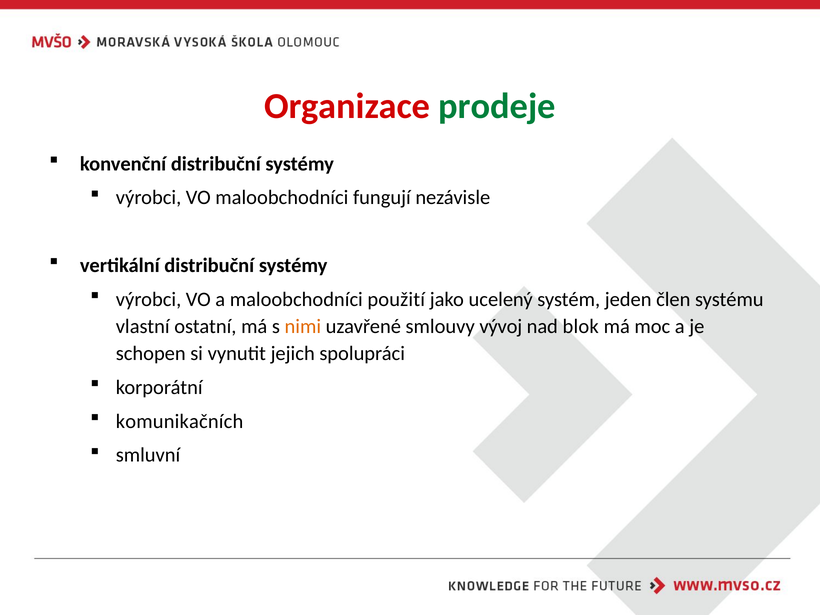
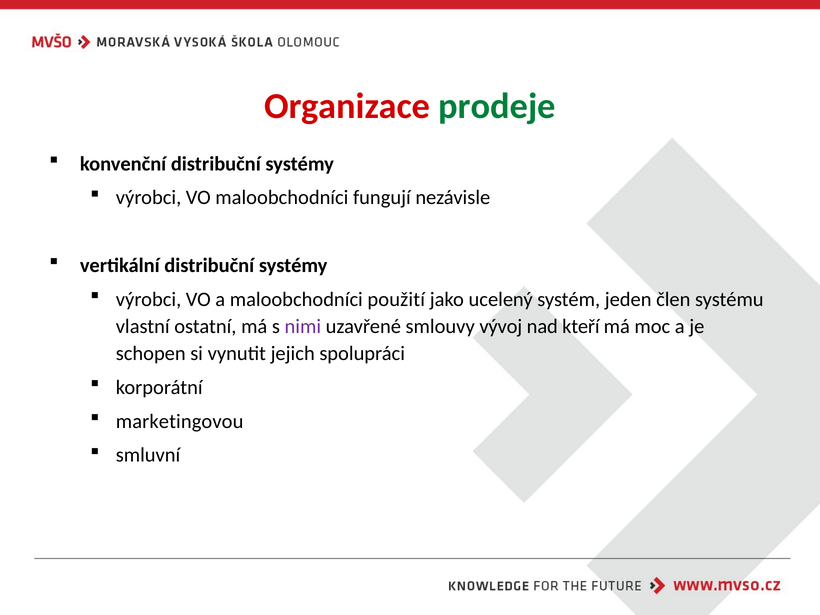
nimi colour: orange -> purple
blok: blok -> kteří
komunikačních: komunikačních -> marketingovou
